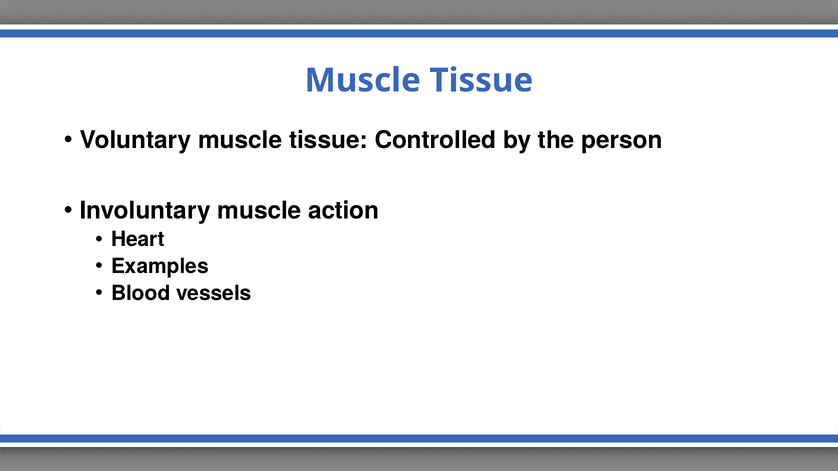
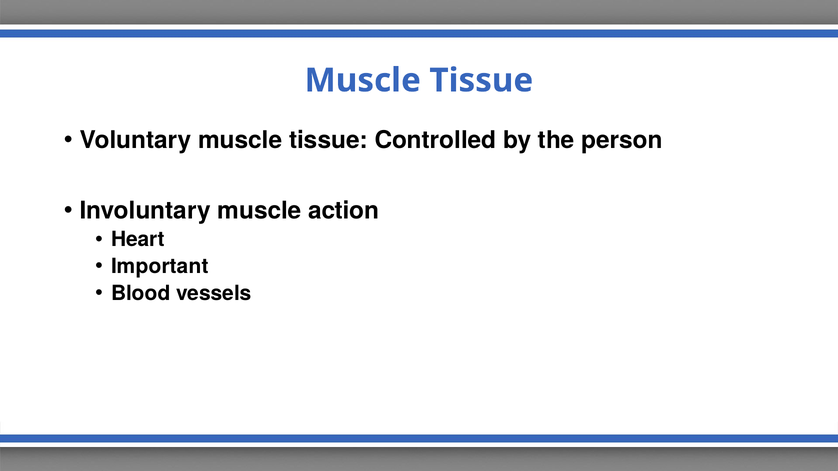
Examples: Examples -> Important
